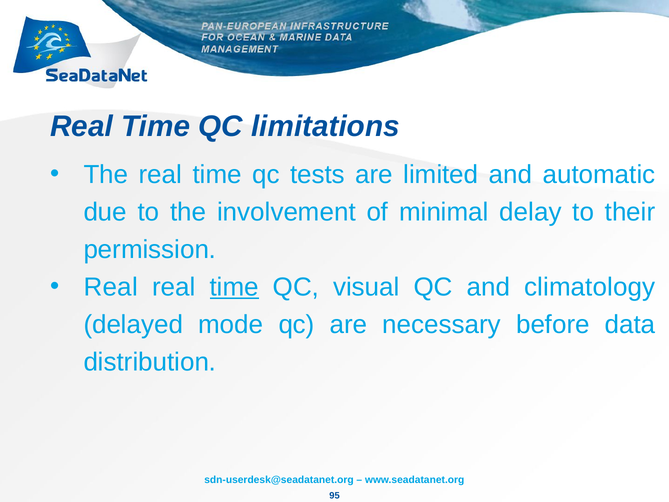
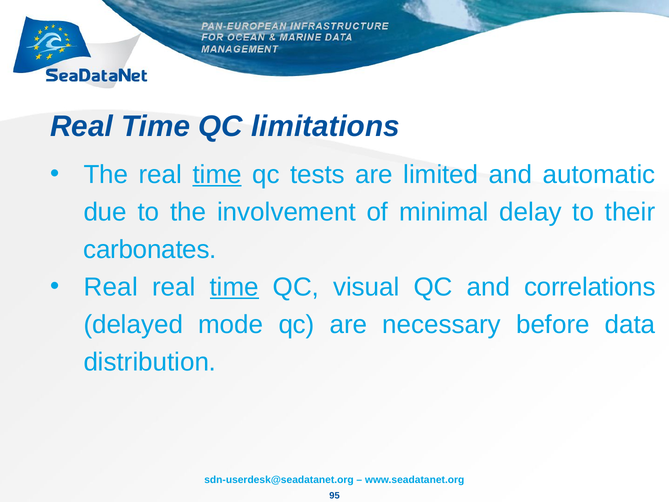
time at (217, 174) underline: none -> present
permission: permission -> carbonates
climatology: climatology -> correlations
